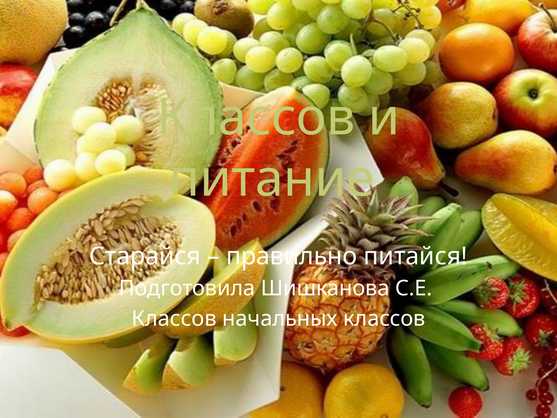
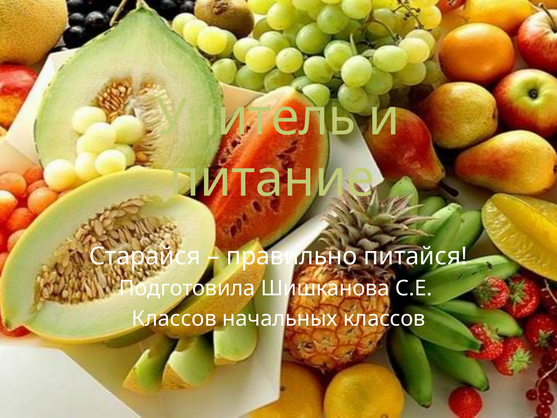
Классов at (256, 118): Классов -> Учитель
